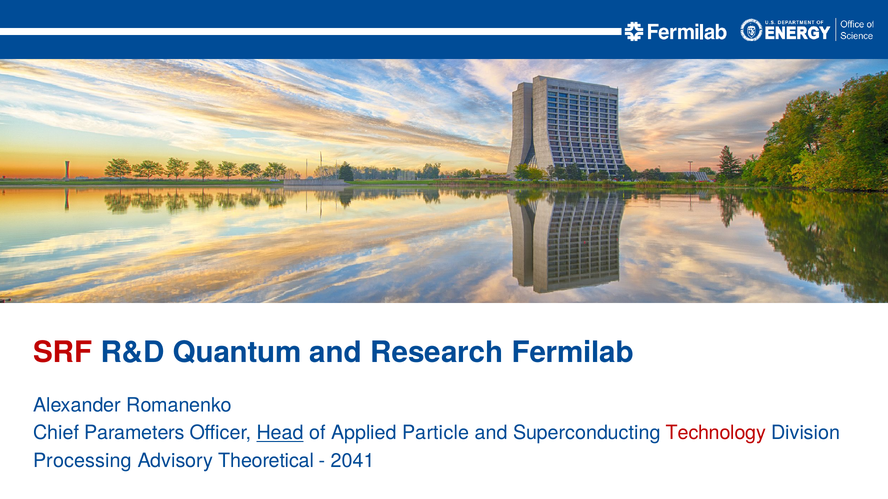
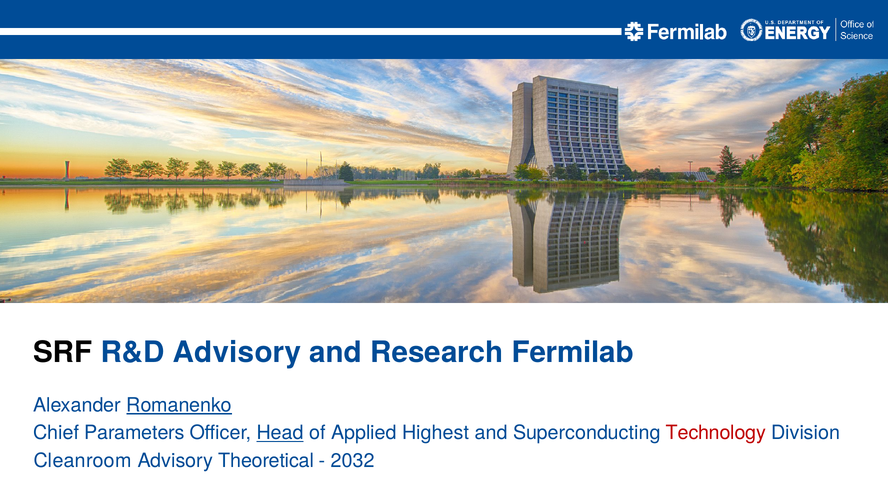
SRF colour: red -> black
R&D Quantum: Quantum -> Advisory
Romanenko underline: none -> present
Particle: Particle -> Highest
Processing: Processing -> Cleanroom
2041: 2041 -> 2032
